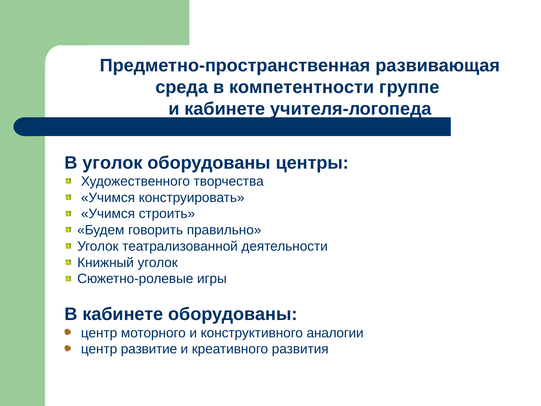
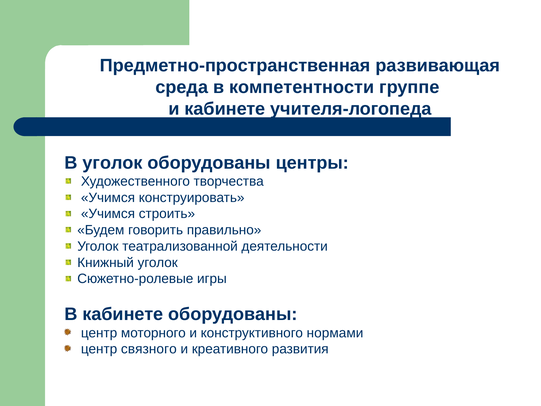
аналогии: аналогии -> нормами
развитие: развитие -> связного
